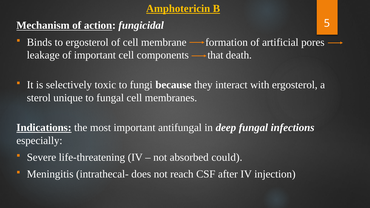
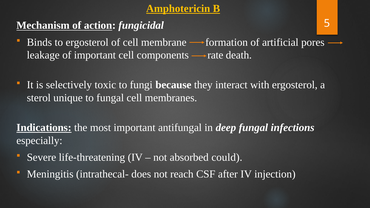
that: that -> rate
